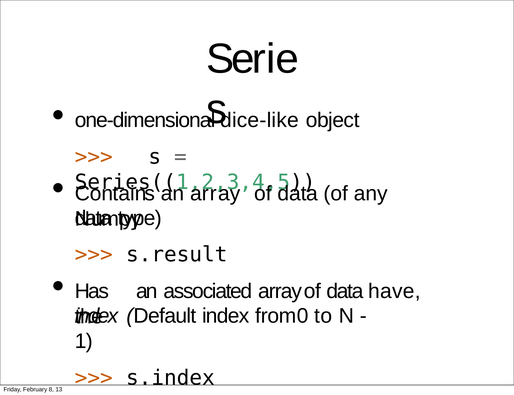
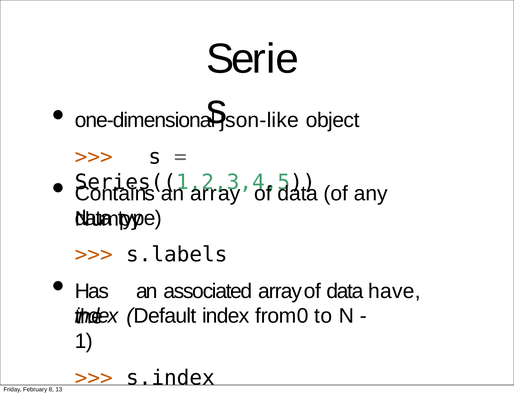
dice-like: dice-like -> json-like
s.result: s.result -> s.labels
